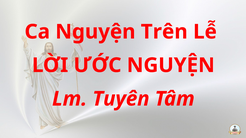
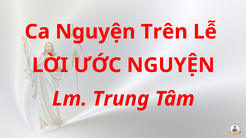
Tuyên: Tuyên -> Trung
